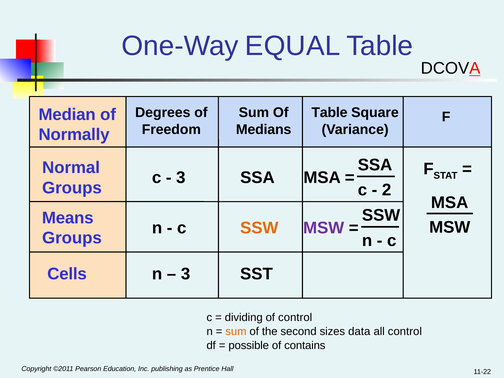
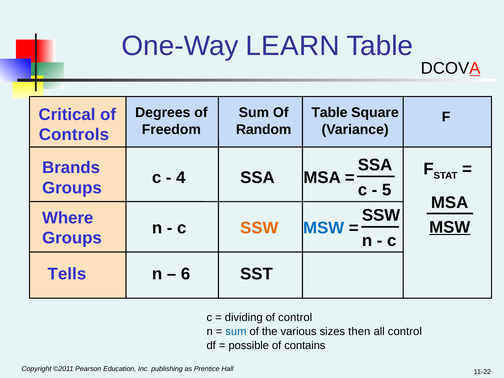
EQUAL: EQUAL -> LEARN
Median: Median -> Critical
Medians: Medians -> Random
Normally: Normally -> Controls
Normal: Normal -> Brands
3 at (181, 177): 3 -> 4
2: 2 -> 5
Means: Means -> Where
MSW at (450, 227) underline: none -> present
MSW at (324, 228) colour: purple -> blue
Cells: Cells -> Tells
3 at (186, 274): 3 -> 6
sum at (236, 332) colour: orange -> blue
second: second -> various
data: data -> then
